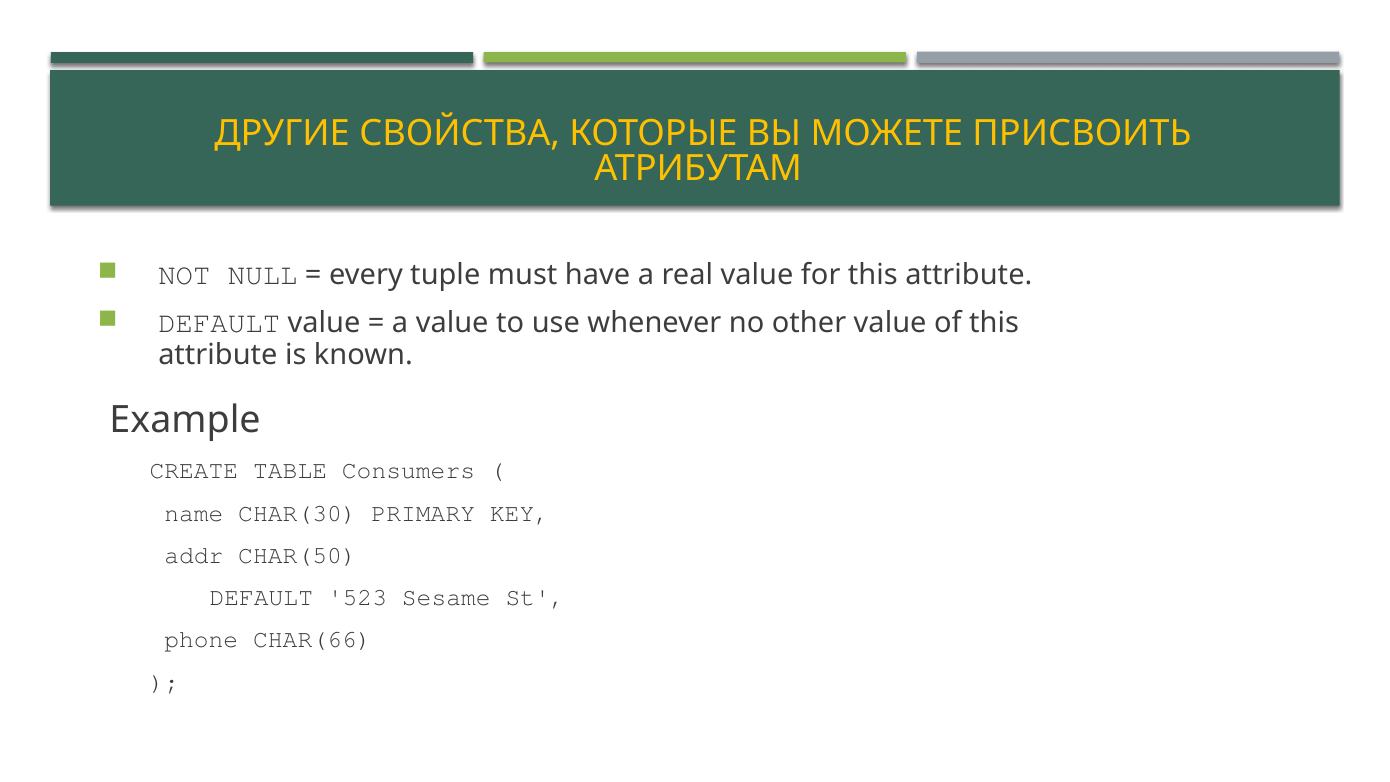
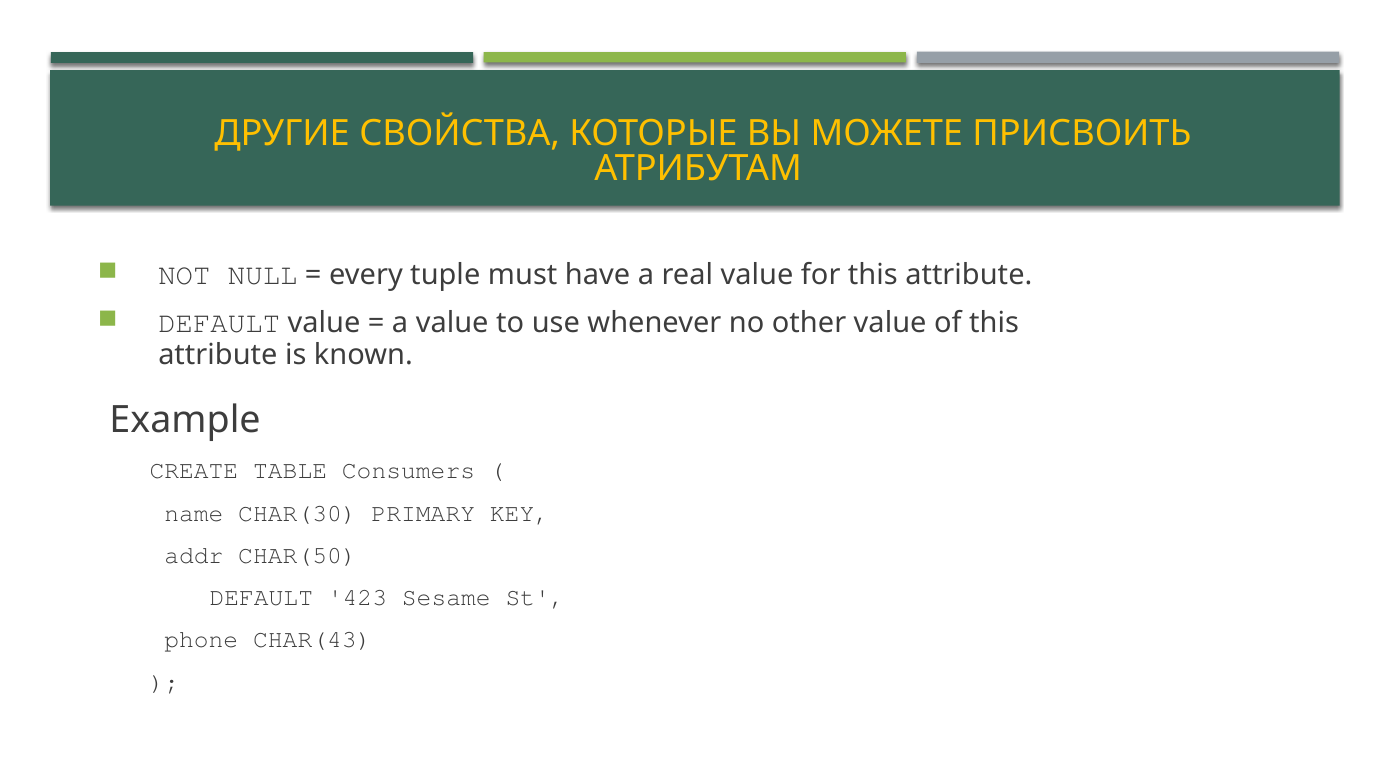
523: 523 -> 423
CHAR(66: CHAR(66 -> CHAR(43
